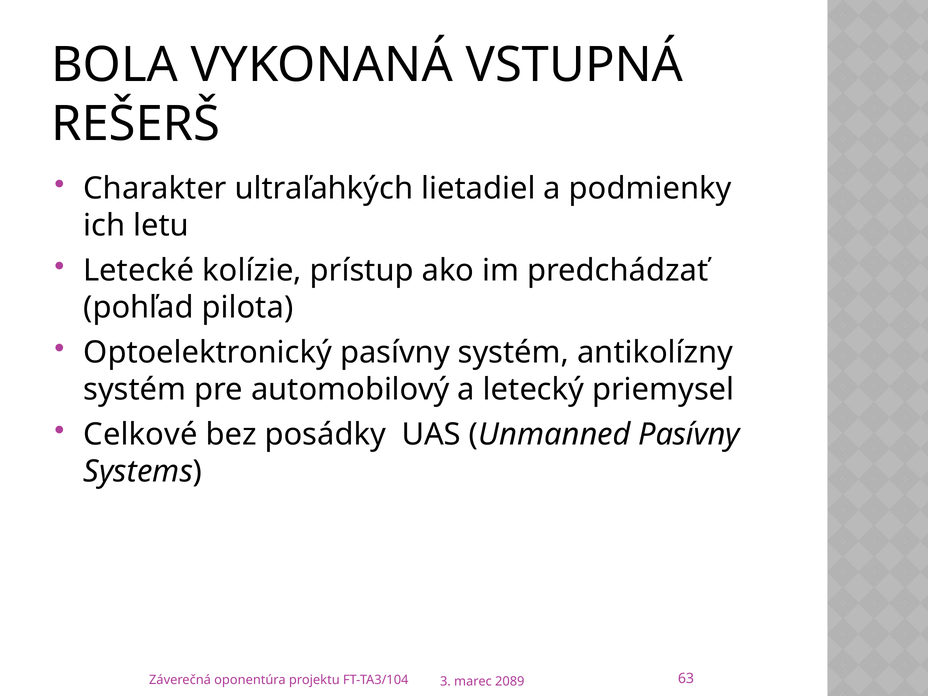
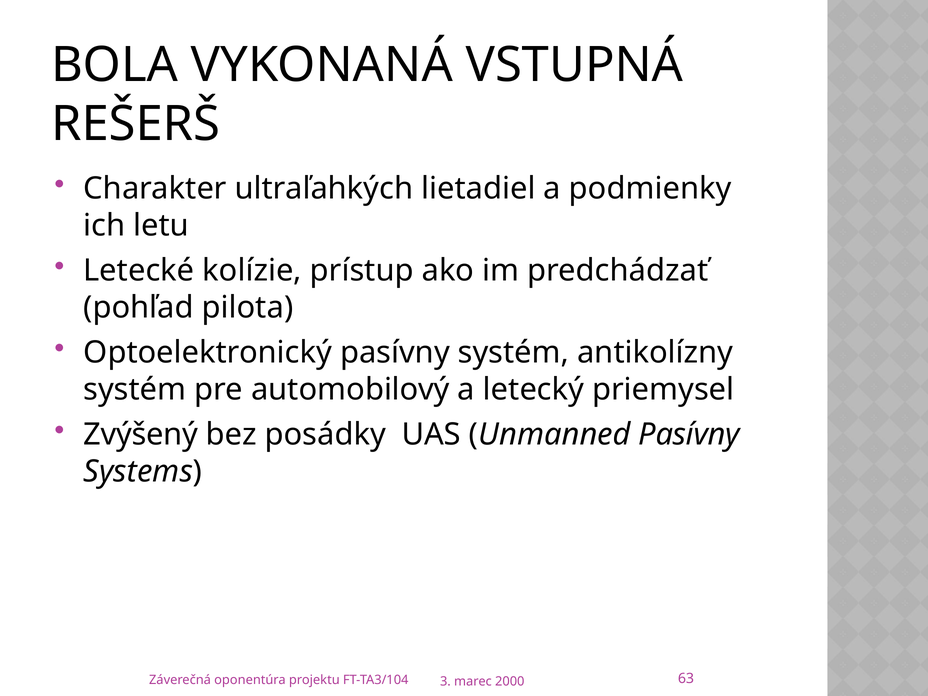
Celkové: Celkové -> Zvýšený
2089: 2089 -> 2000
